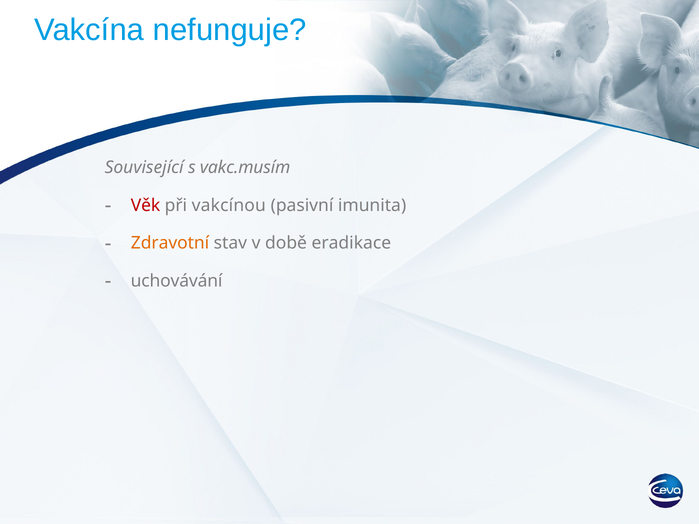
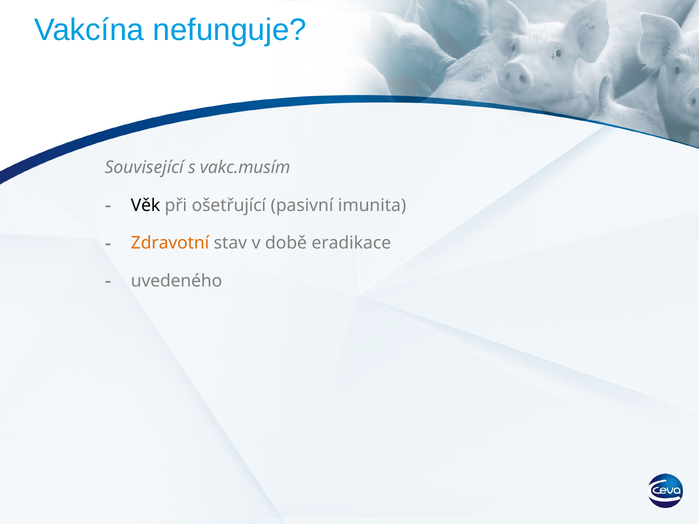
Věk colour: red -> black
vakcínou: vakcínou -> ošetřující
uchovávání: uchovávání -> uvedeného
